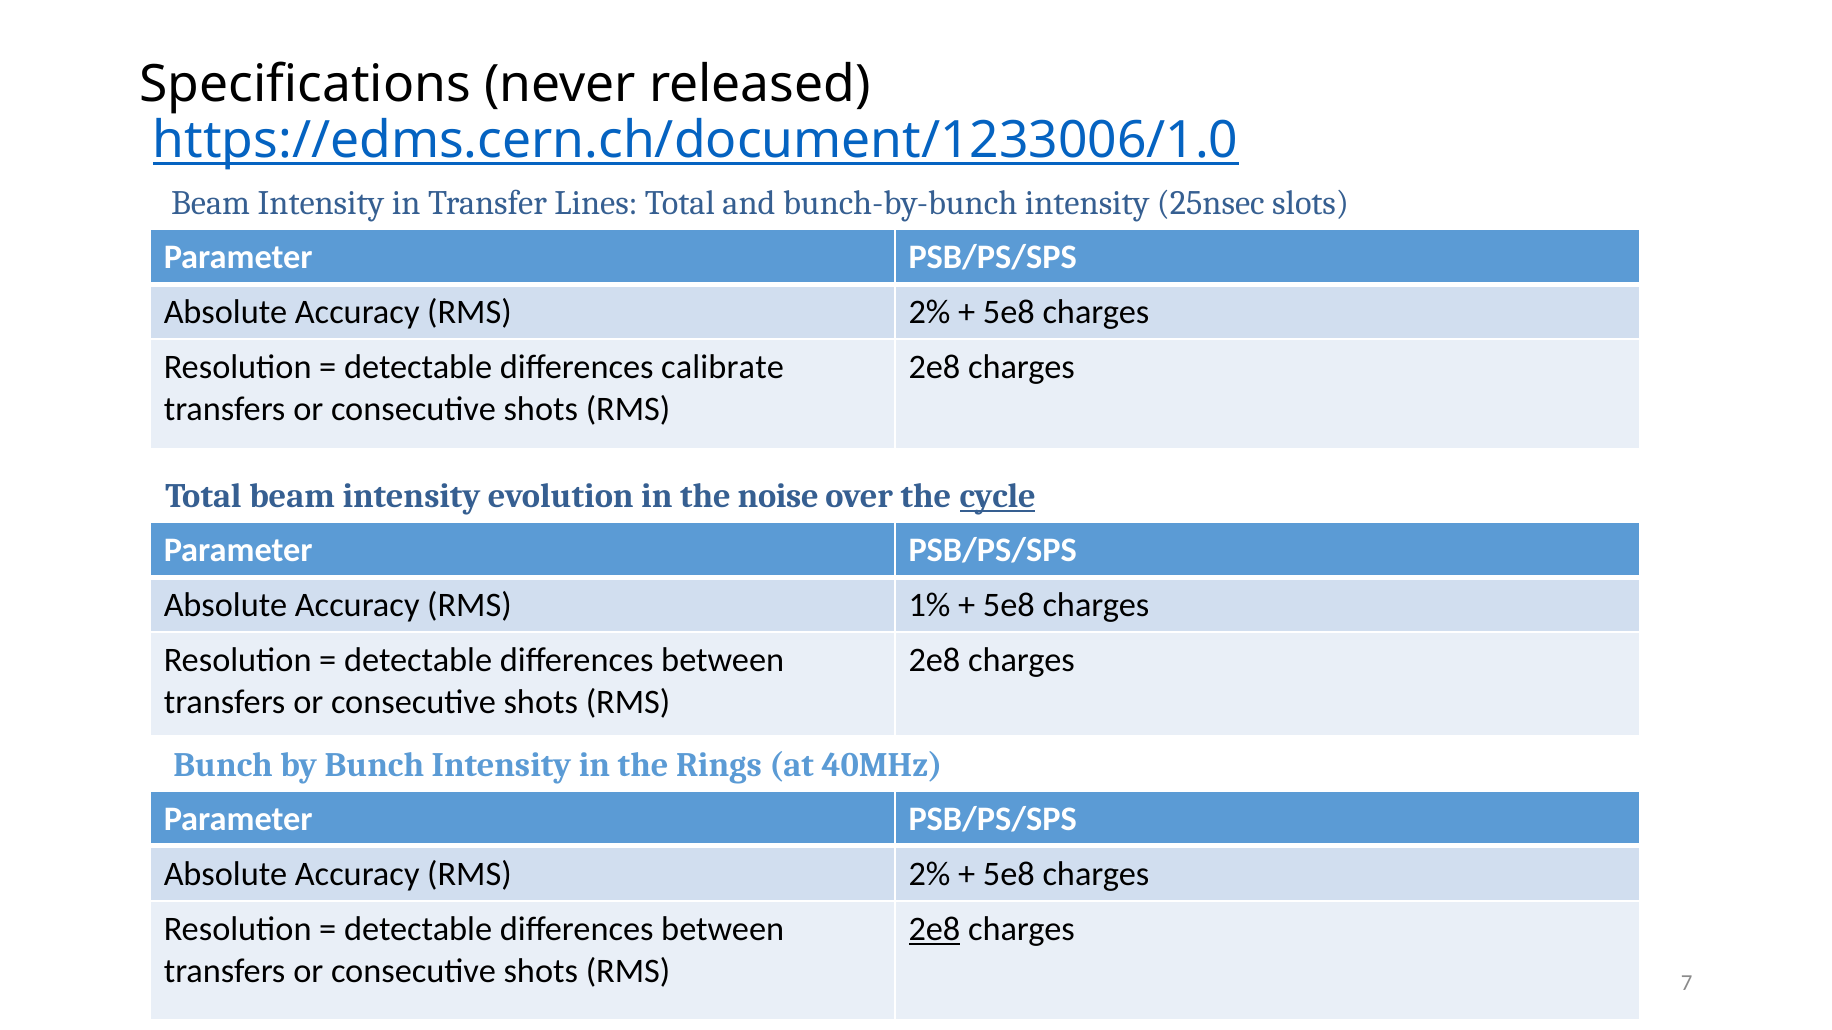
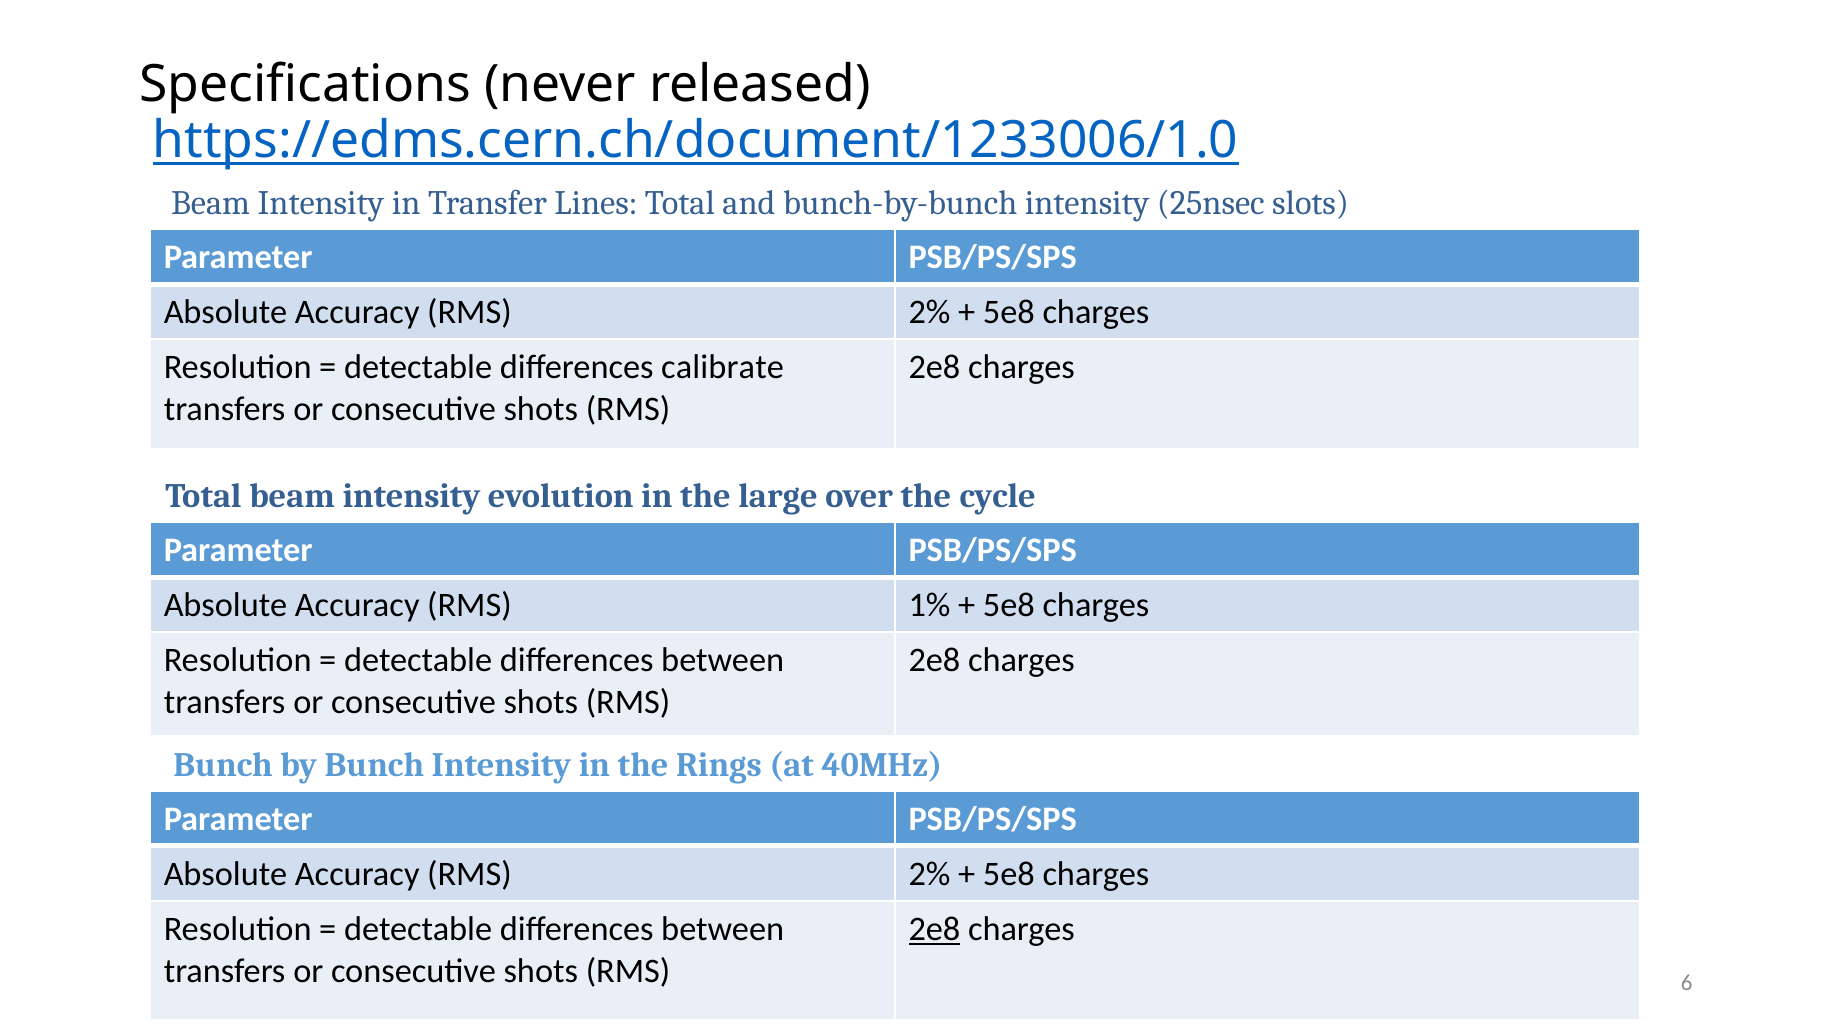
noise: noise -> large
cycle underline: present -> none
7: 7 -> 6
